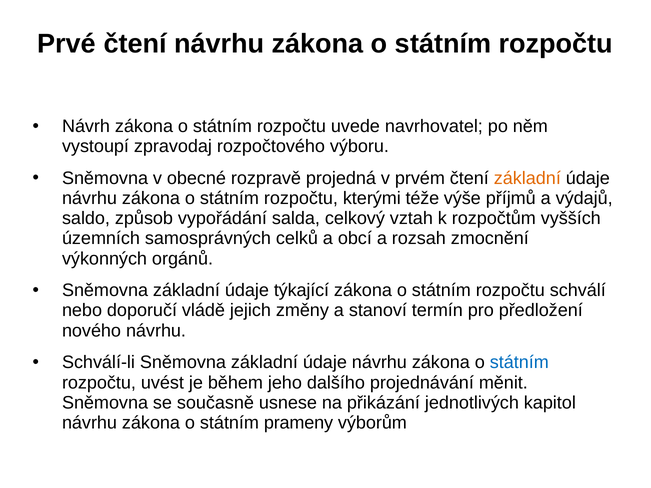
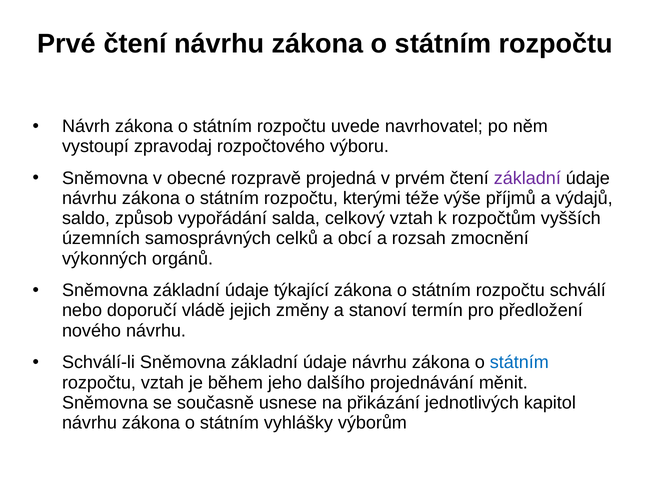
základní at (527, 178) colour: orange -> purple
rozpočtu uvést: uvést -> vztah
prameny: prameny -> vyhlášky
